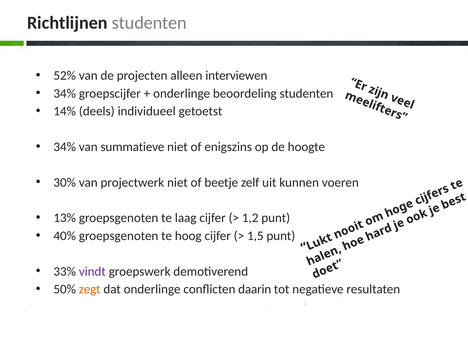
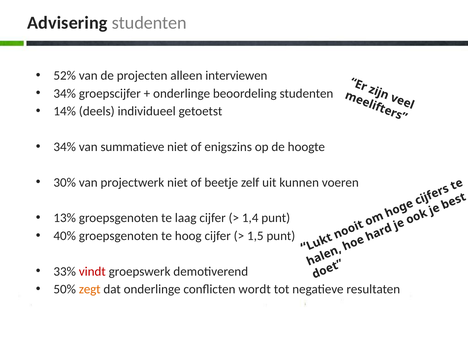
Richtlijnen: Richtlijnen -> Advisering
1,2: 1,2 -> 1,4
vindt colour: purple -> red
daarin: daarin -> wordt
